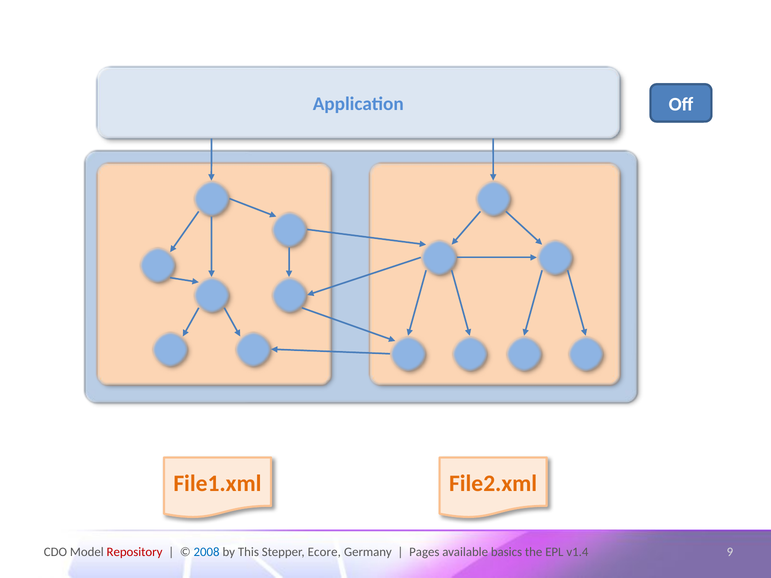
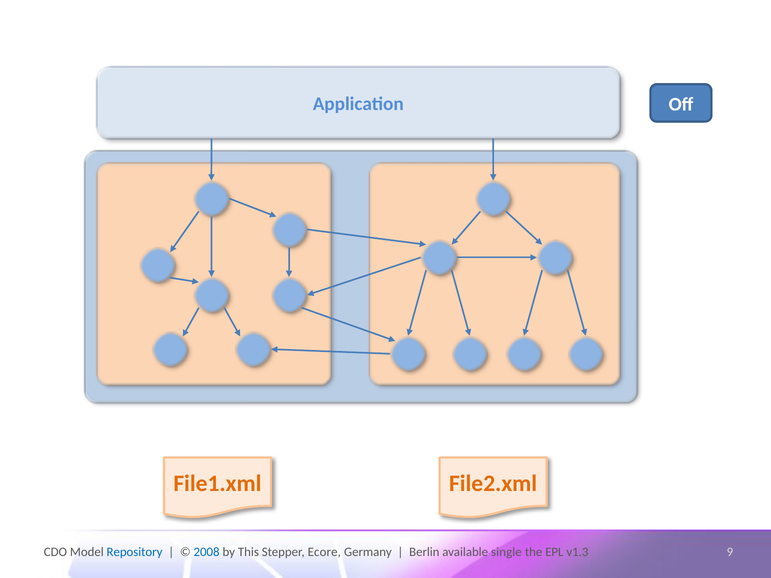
Repository colour: red -> blue
Pages: Pages -> Berlin
basics: basics -> single
v1.4: v1.4 -> v1.3
